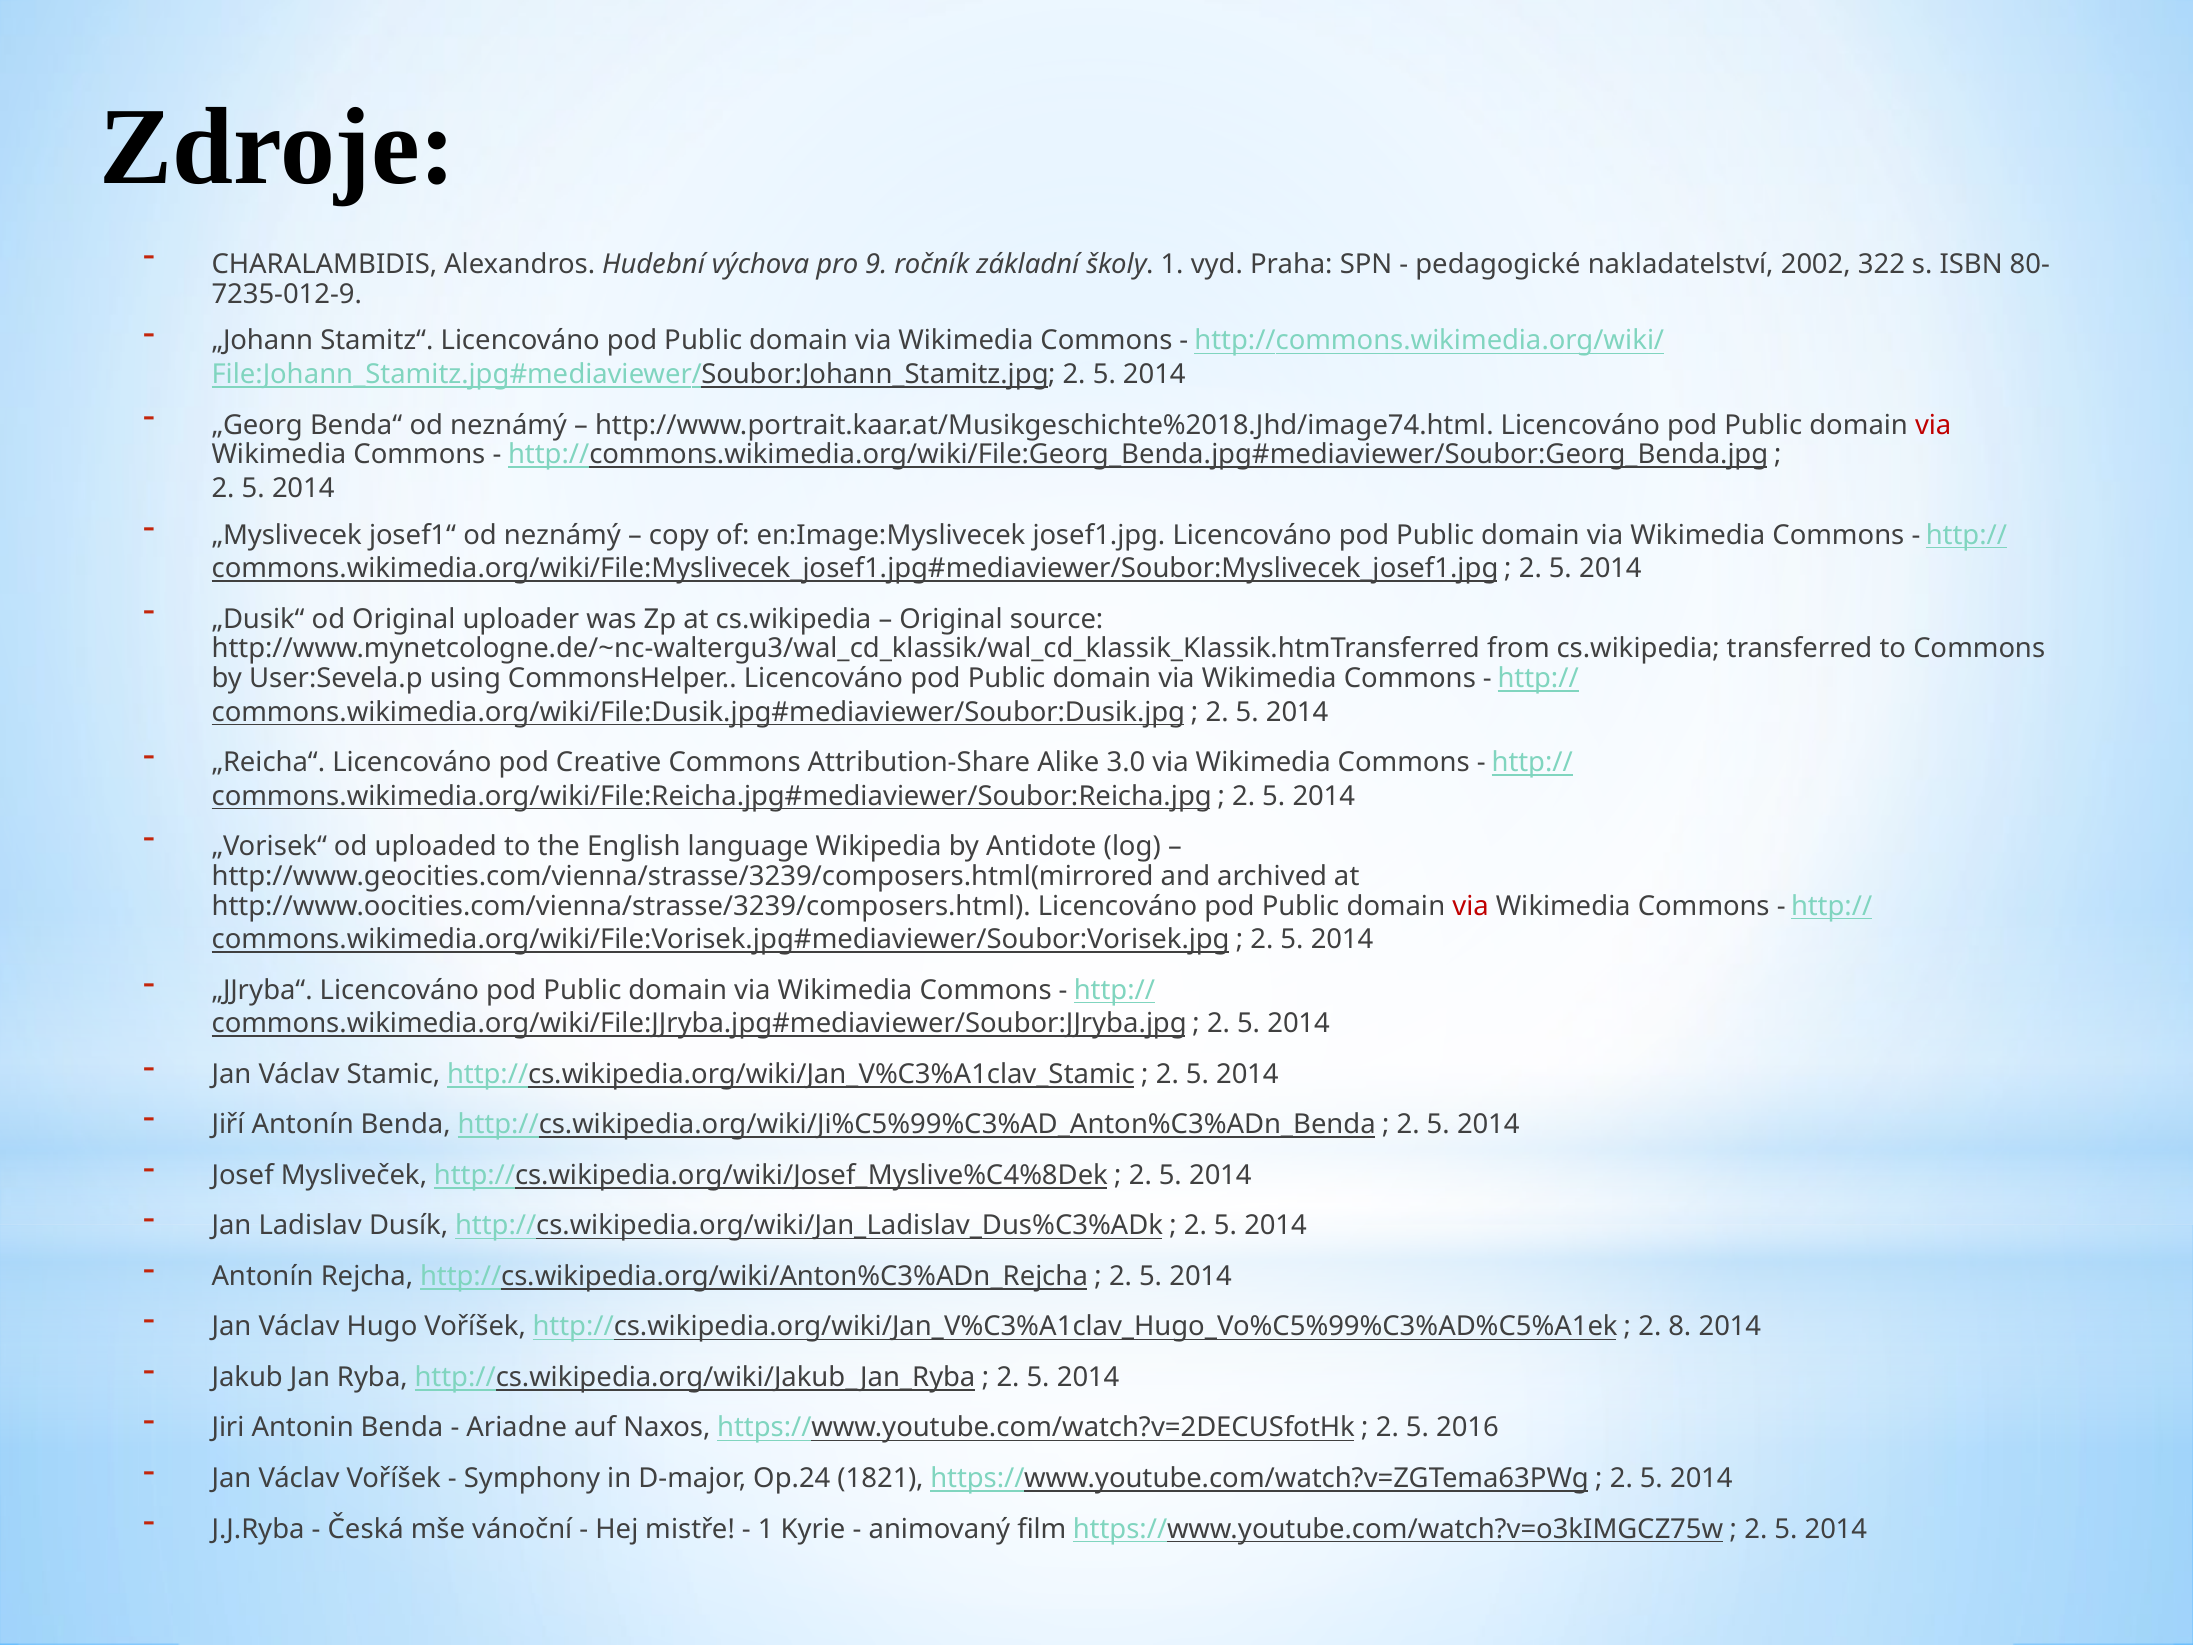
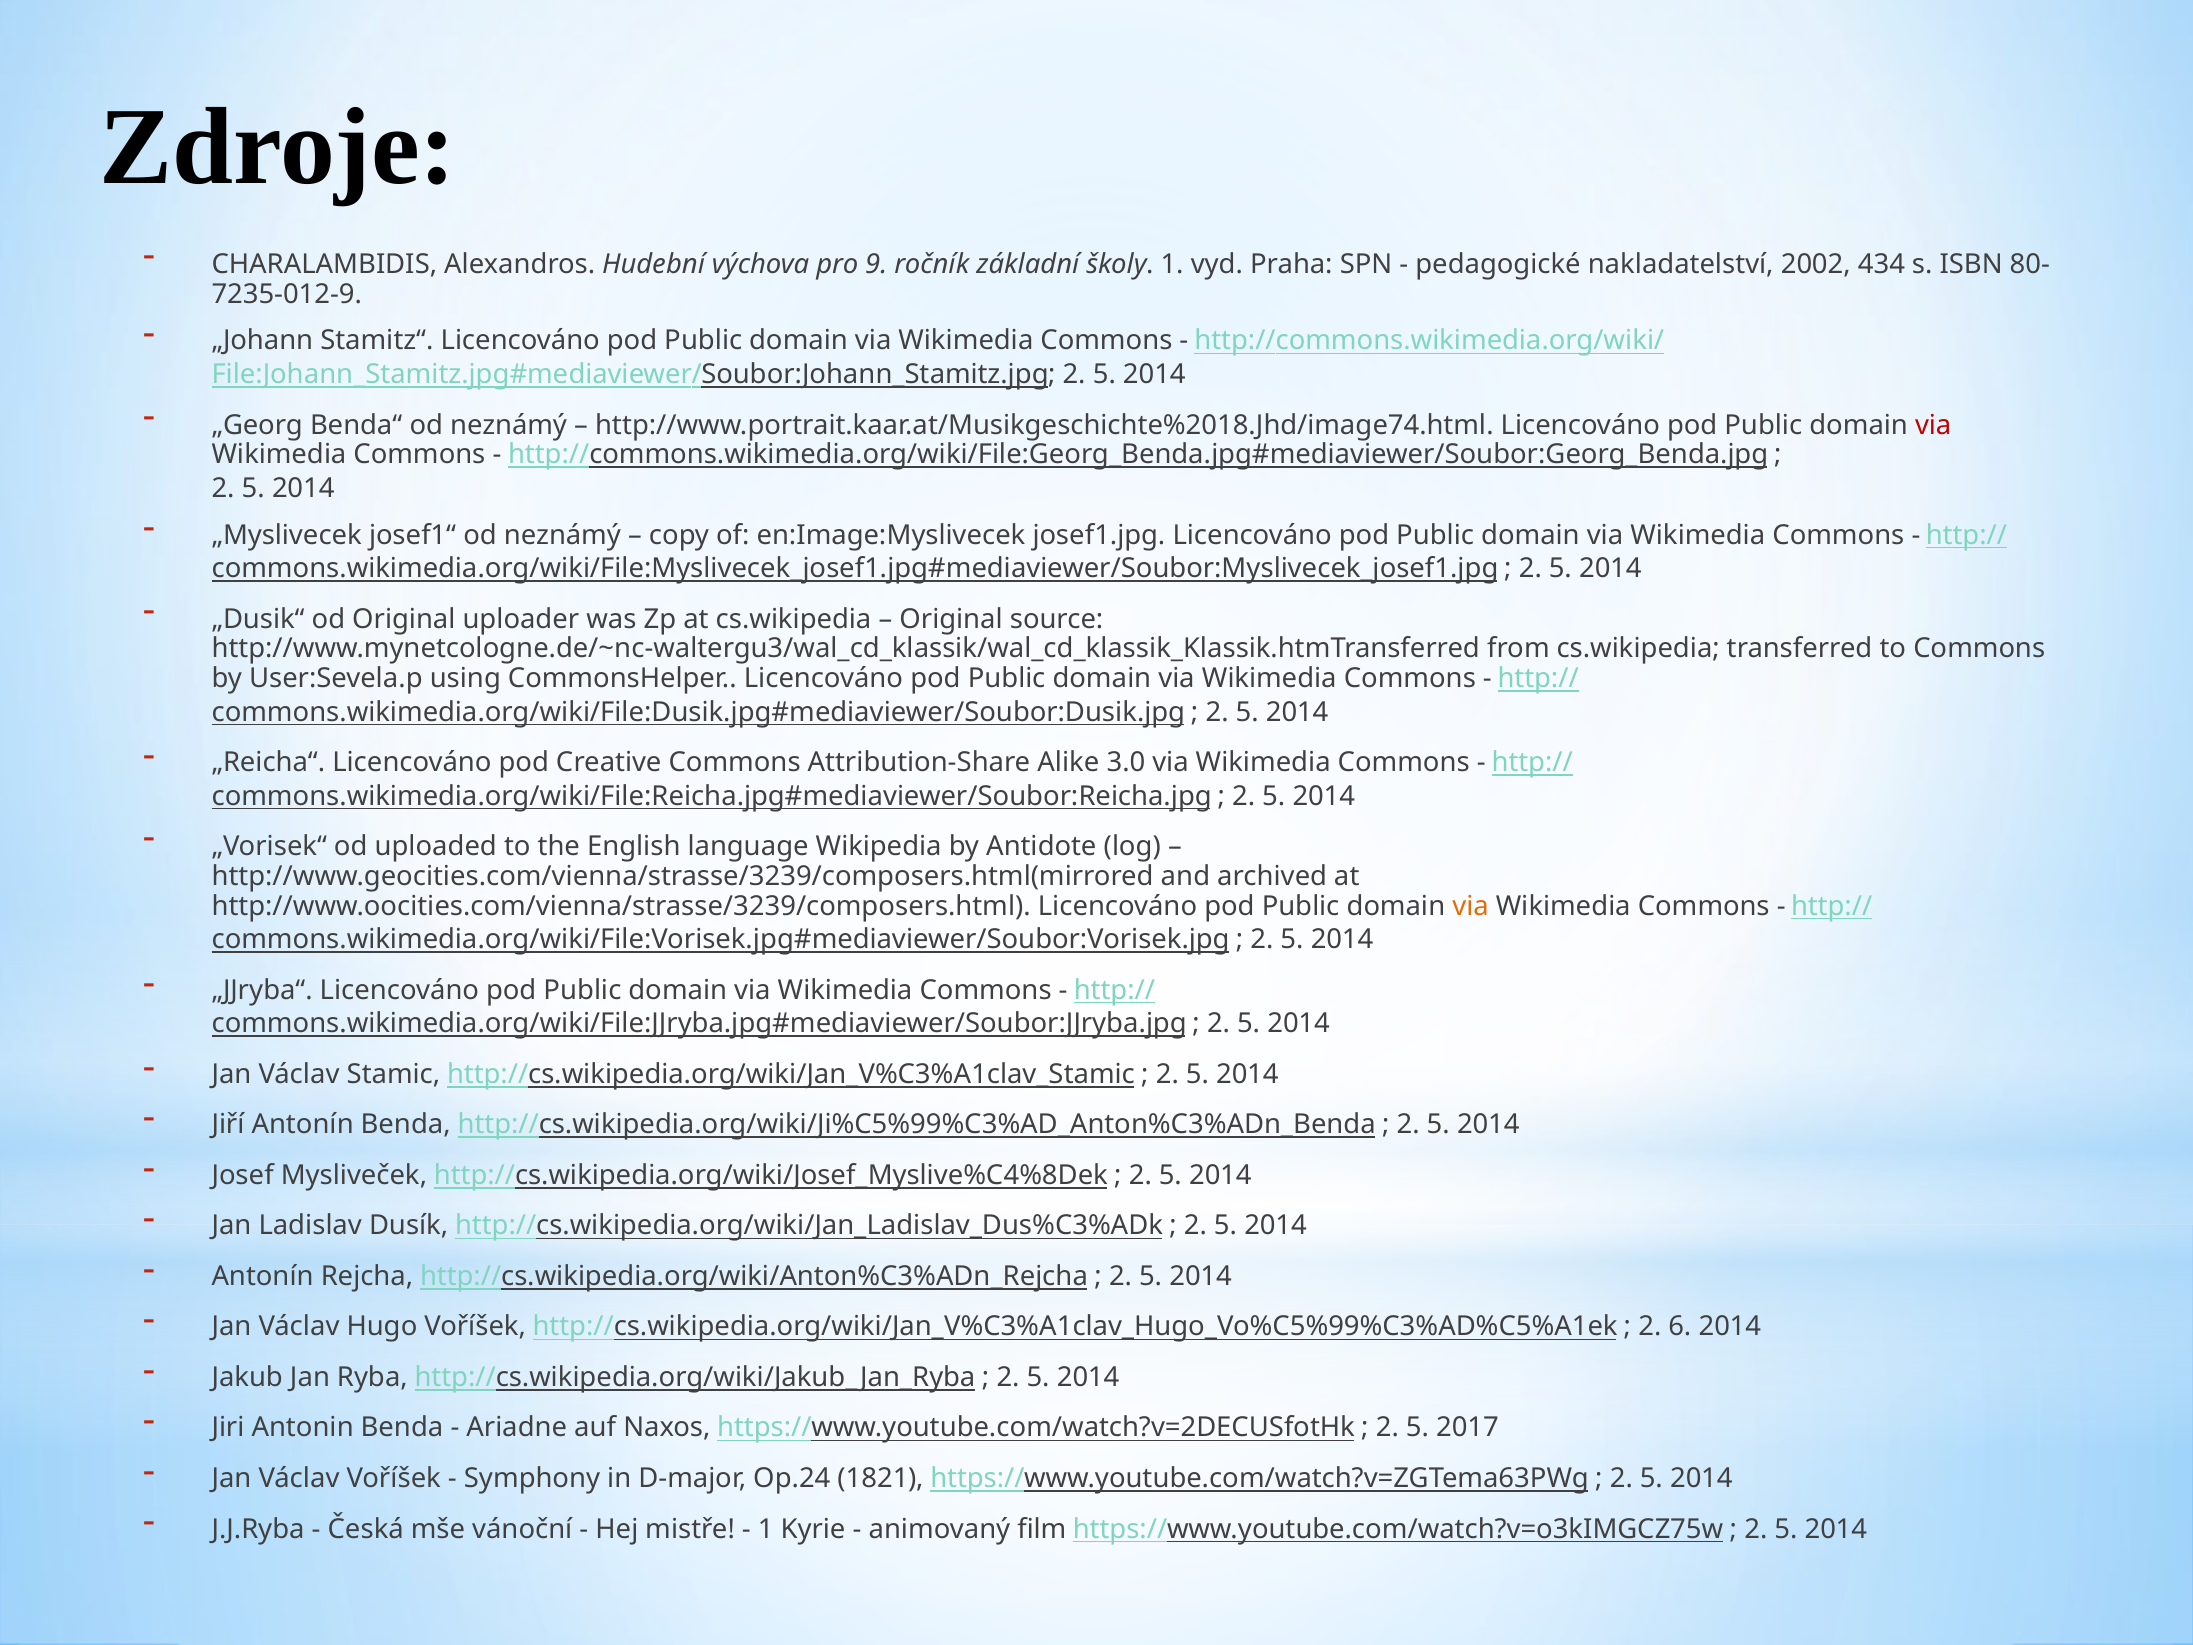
322: 322 -> 434
via at (1471, 906) colour: red -> orange
8: 8 -> 6
2016: 2016 -> 2017
